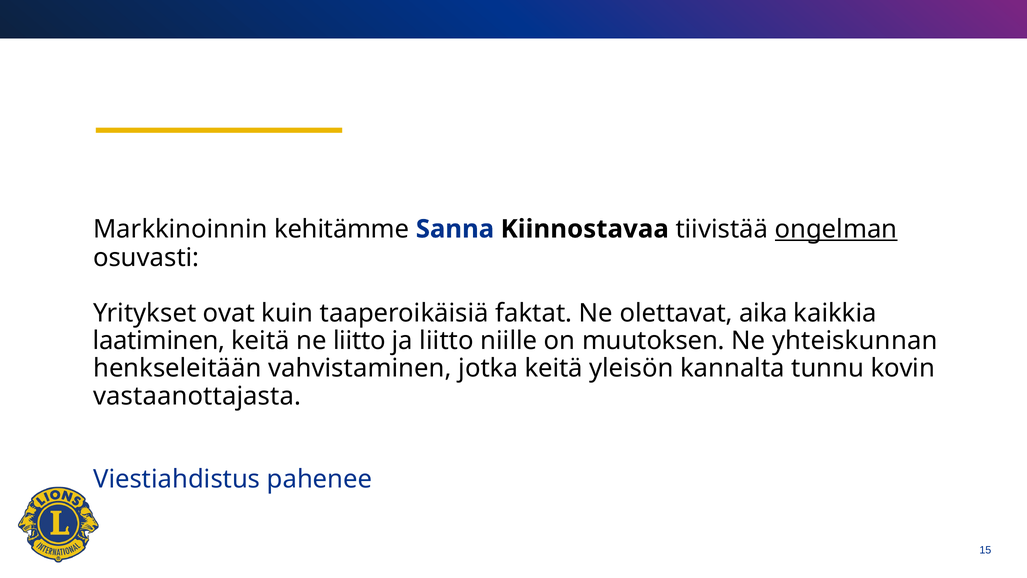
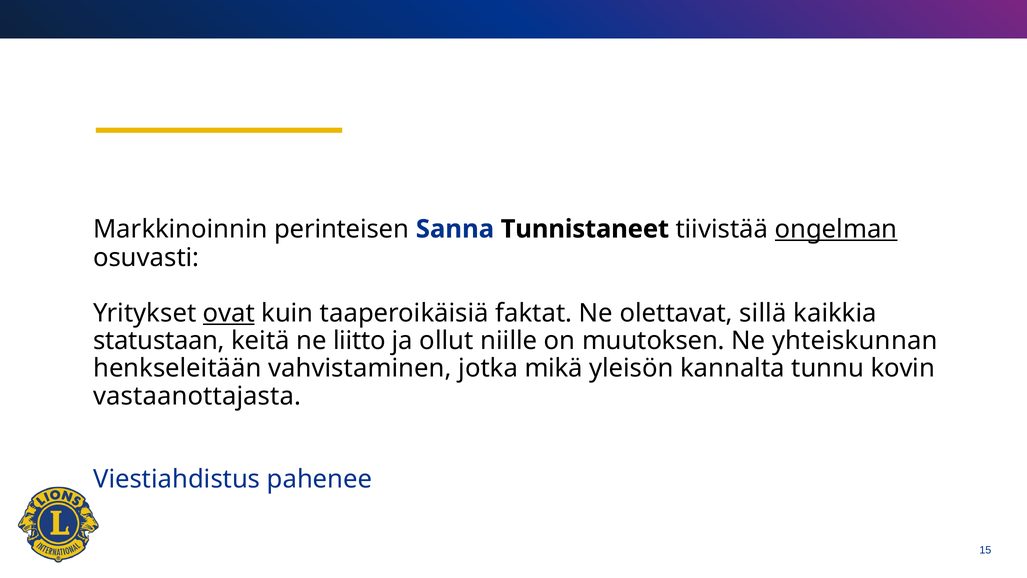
kehitämme: kehitämme -> perinteisen
Kiinnostavaa: Kiinnostavaa -> Tunnistaneet
ovat underline: none -> present
aika: aika -> sillä
laatiminen: laatiminen -> statustaan
ja liitto: liitto -> ollut
jotka keitä: keitä -> mikä
